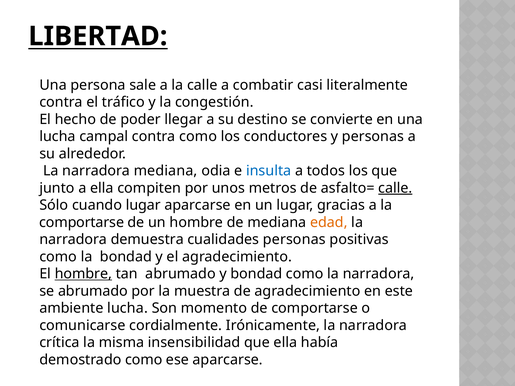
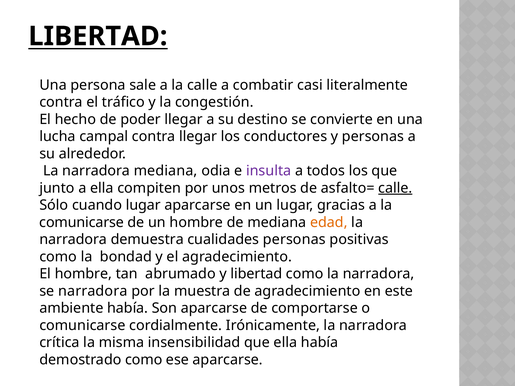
contra como: como -> llegar
insulta colour: blue -> purple
comportarse at (82, 222): comportarse -> comunicarse
hombre at (83, 274) underline: present -> none
y bondad: bondad -> libertad
se abrumado: abrumado -> narradora
ambiente lucha: lucha -> había
Son momento: momento -> aparcarse
